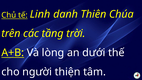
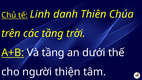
Và lòng: lòng -> tầng
